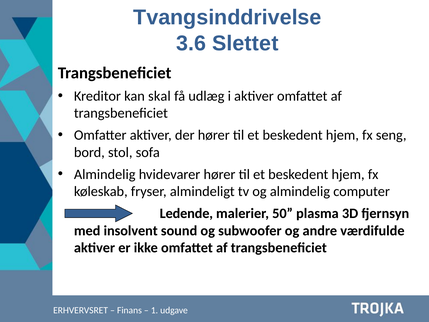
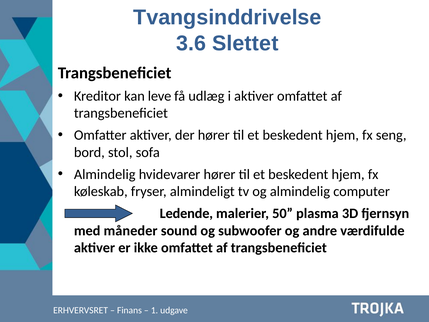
skal: skal -> leve
insolvent: insolvent -> måneder
